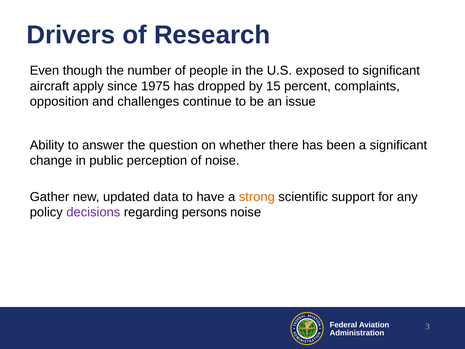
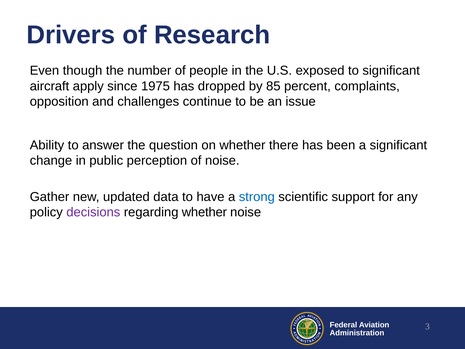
15: 15 -> 85
strong colour: orange -> blue
regarding persons: persons -> whether
